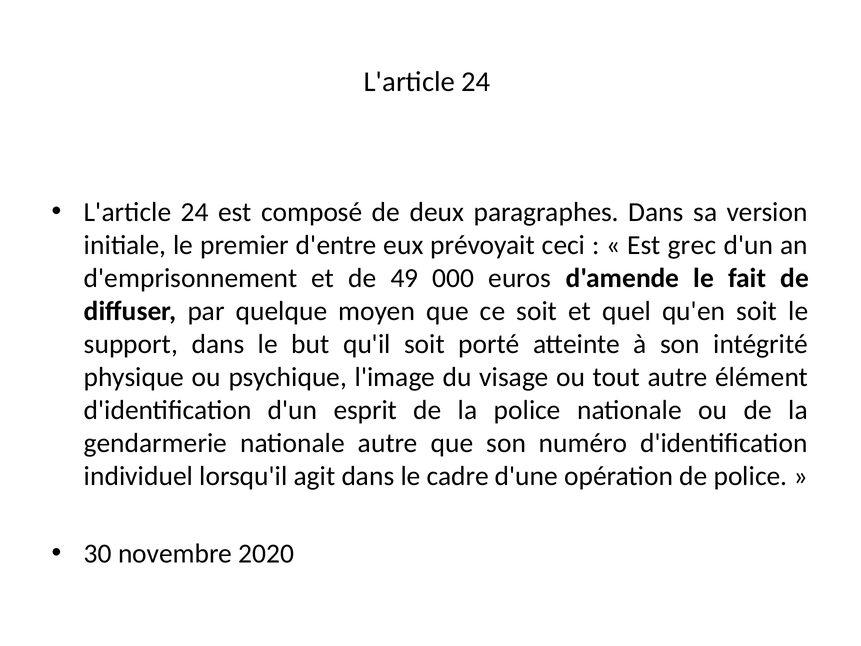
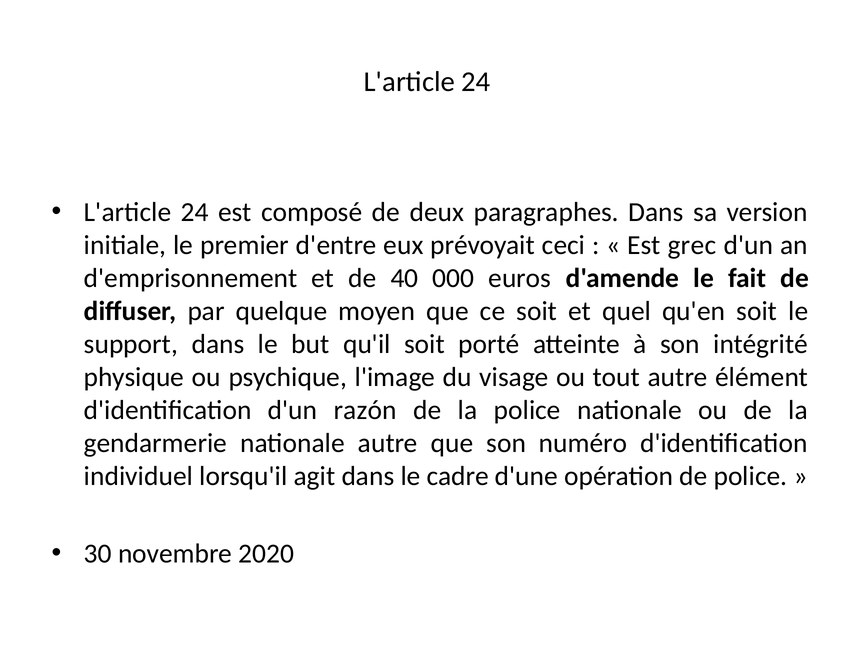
49: 49 -> 40
esprit: esprit -> razón
